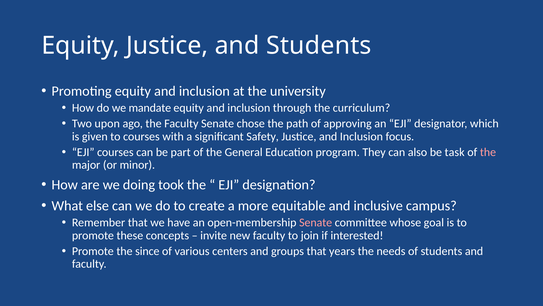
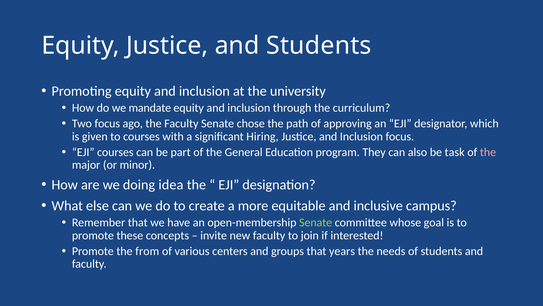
Two upon: upon -> focus
Safety: Safety -> Hiring
took: took -> idea
Senate at (316, 222) colour: pink -> light green
since: since -> from
